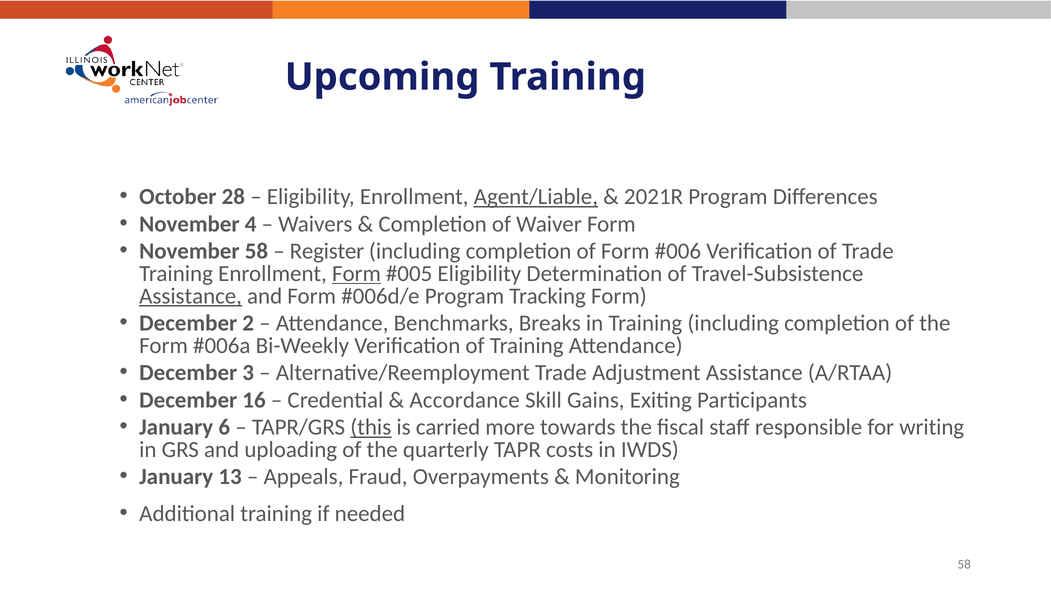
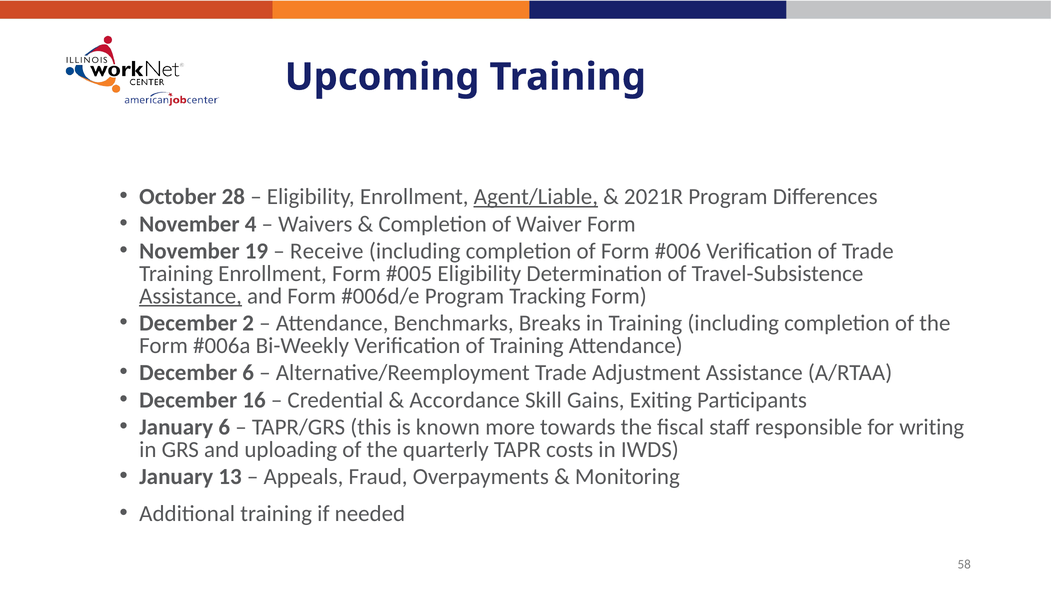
November 58: 58 -> 19
Register: Register -> Receive
Form at (356, 274) underline: present -> none
December 3: 3 -> 6
this underline: present -> none
carried: carried -> known
